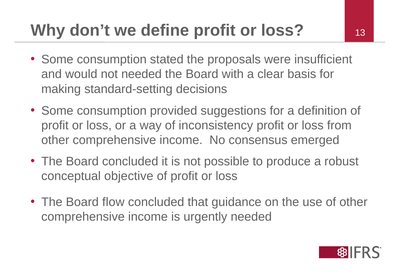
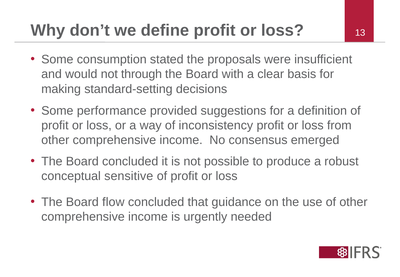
not needed: needed -> through
consumption at (112, 111): consumption -> performance
objective: objective -> sensitive
